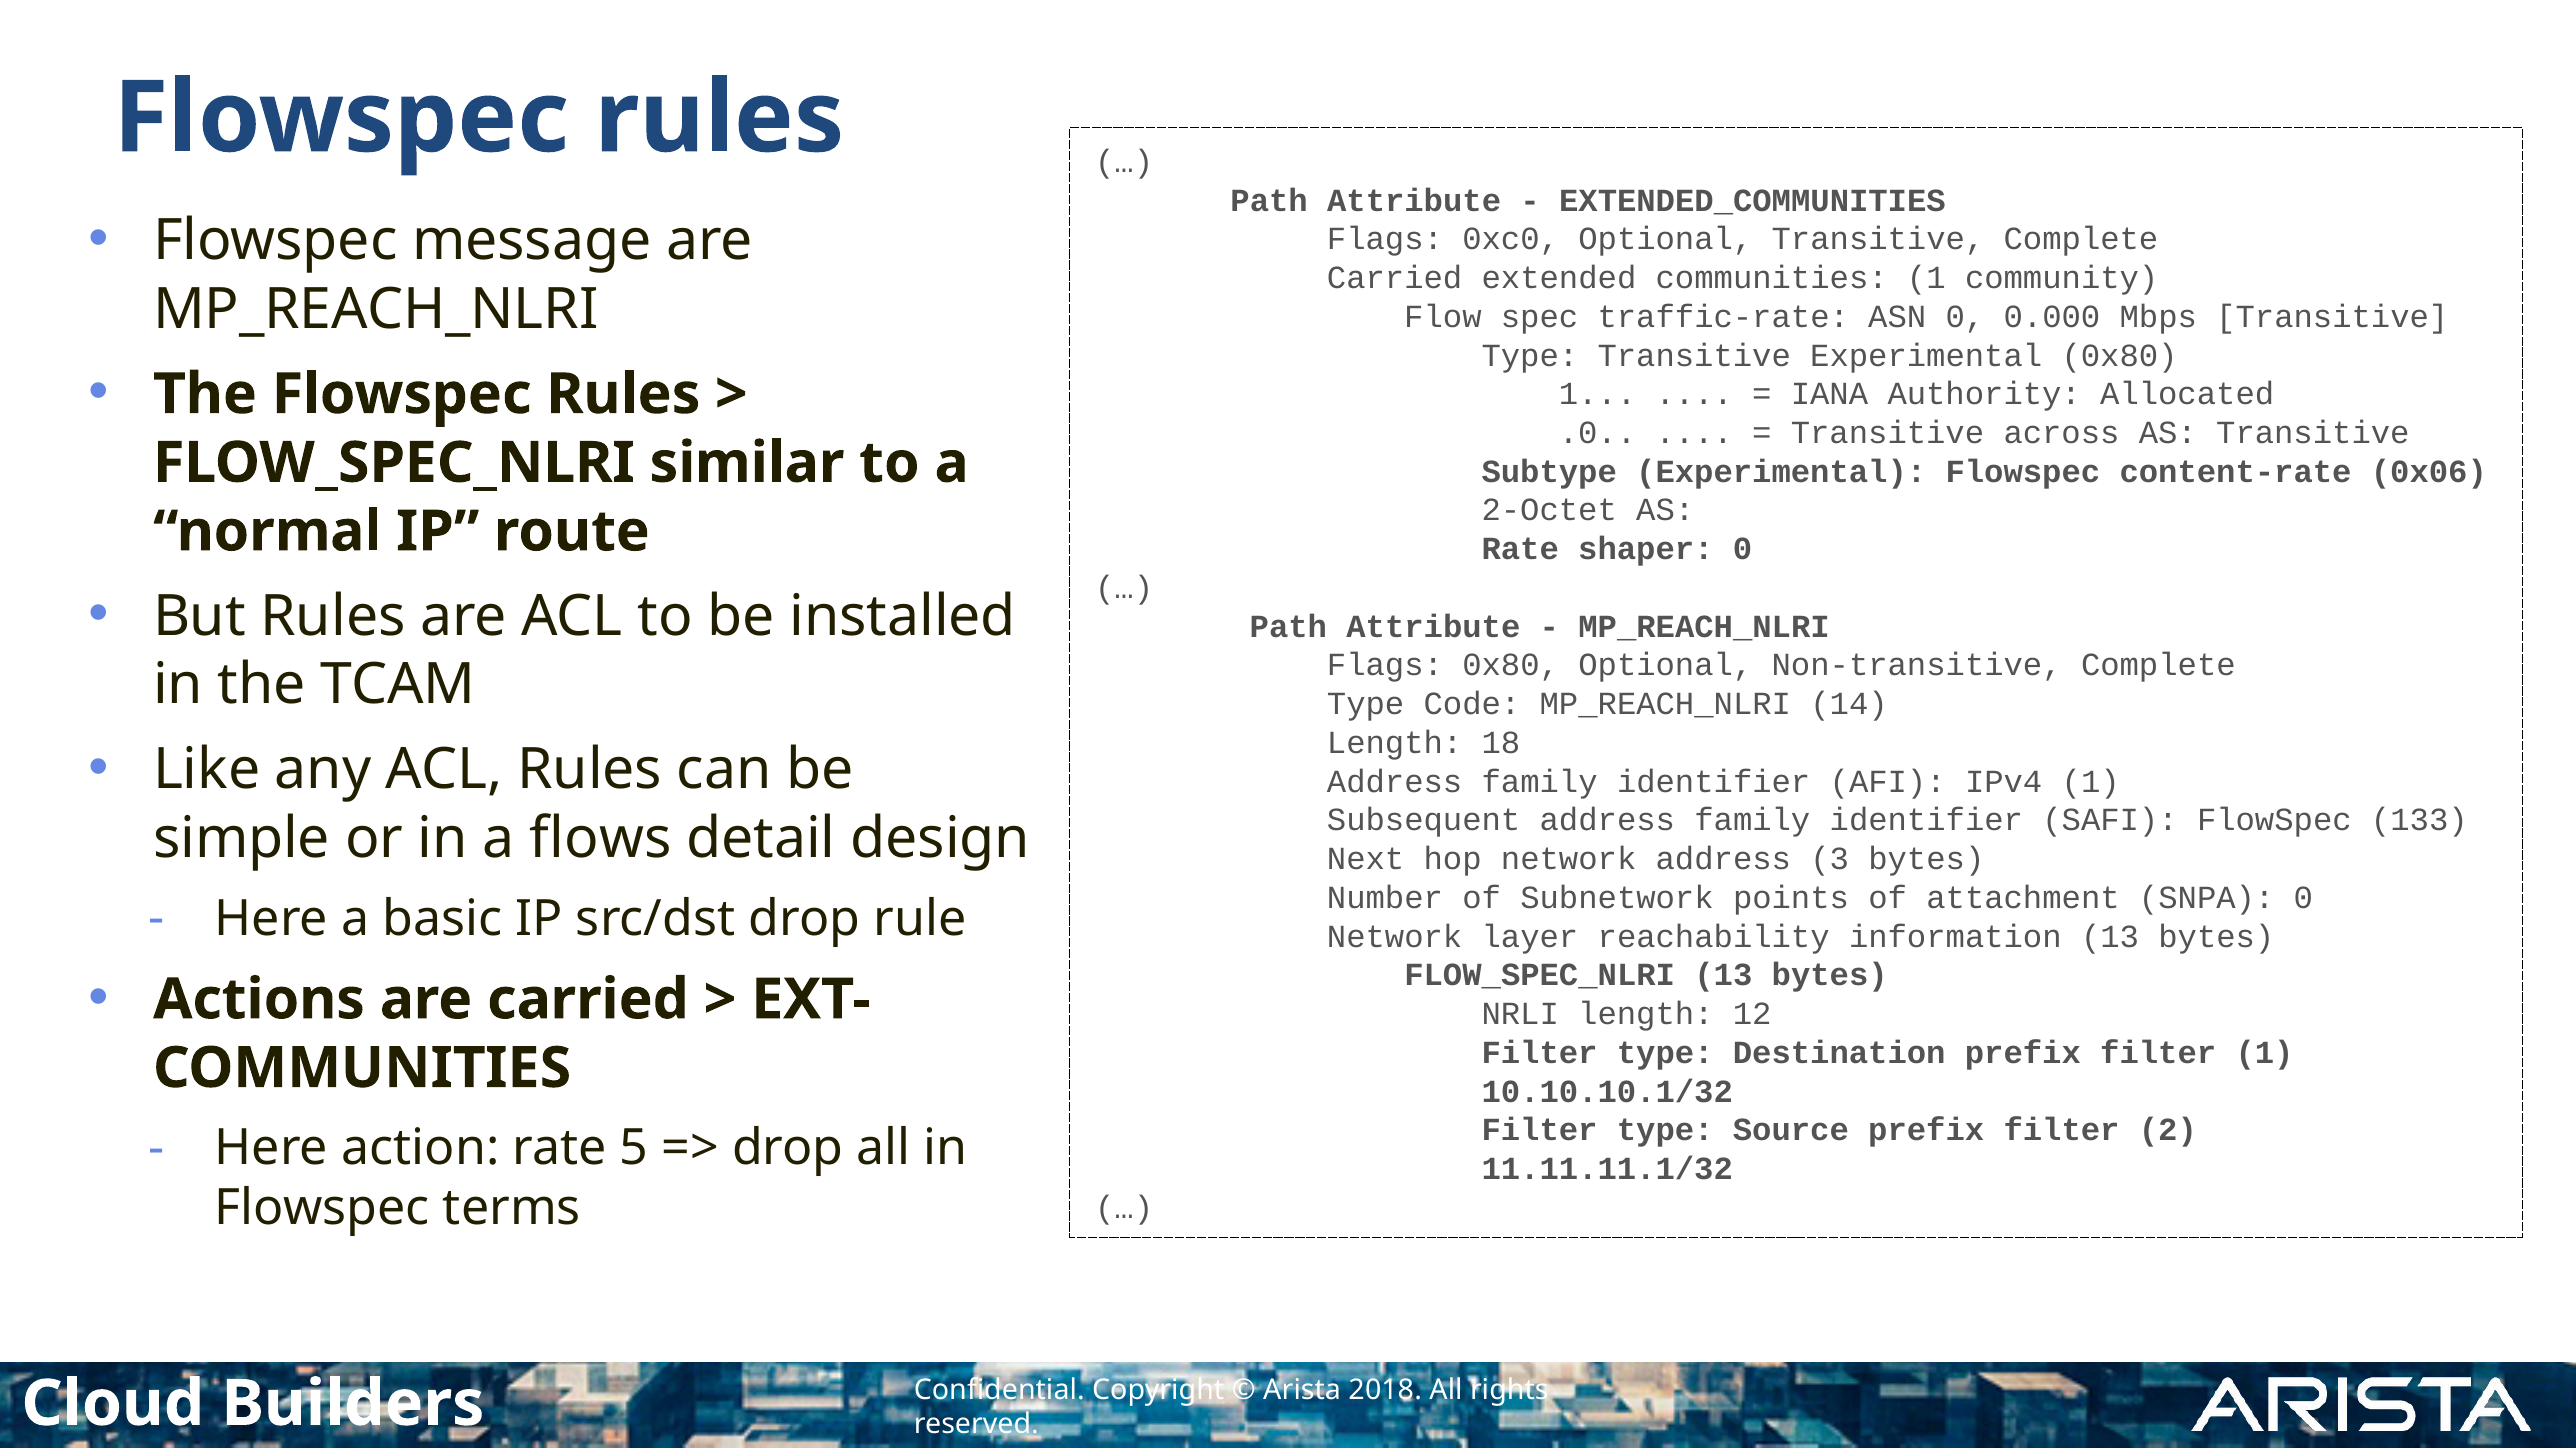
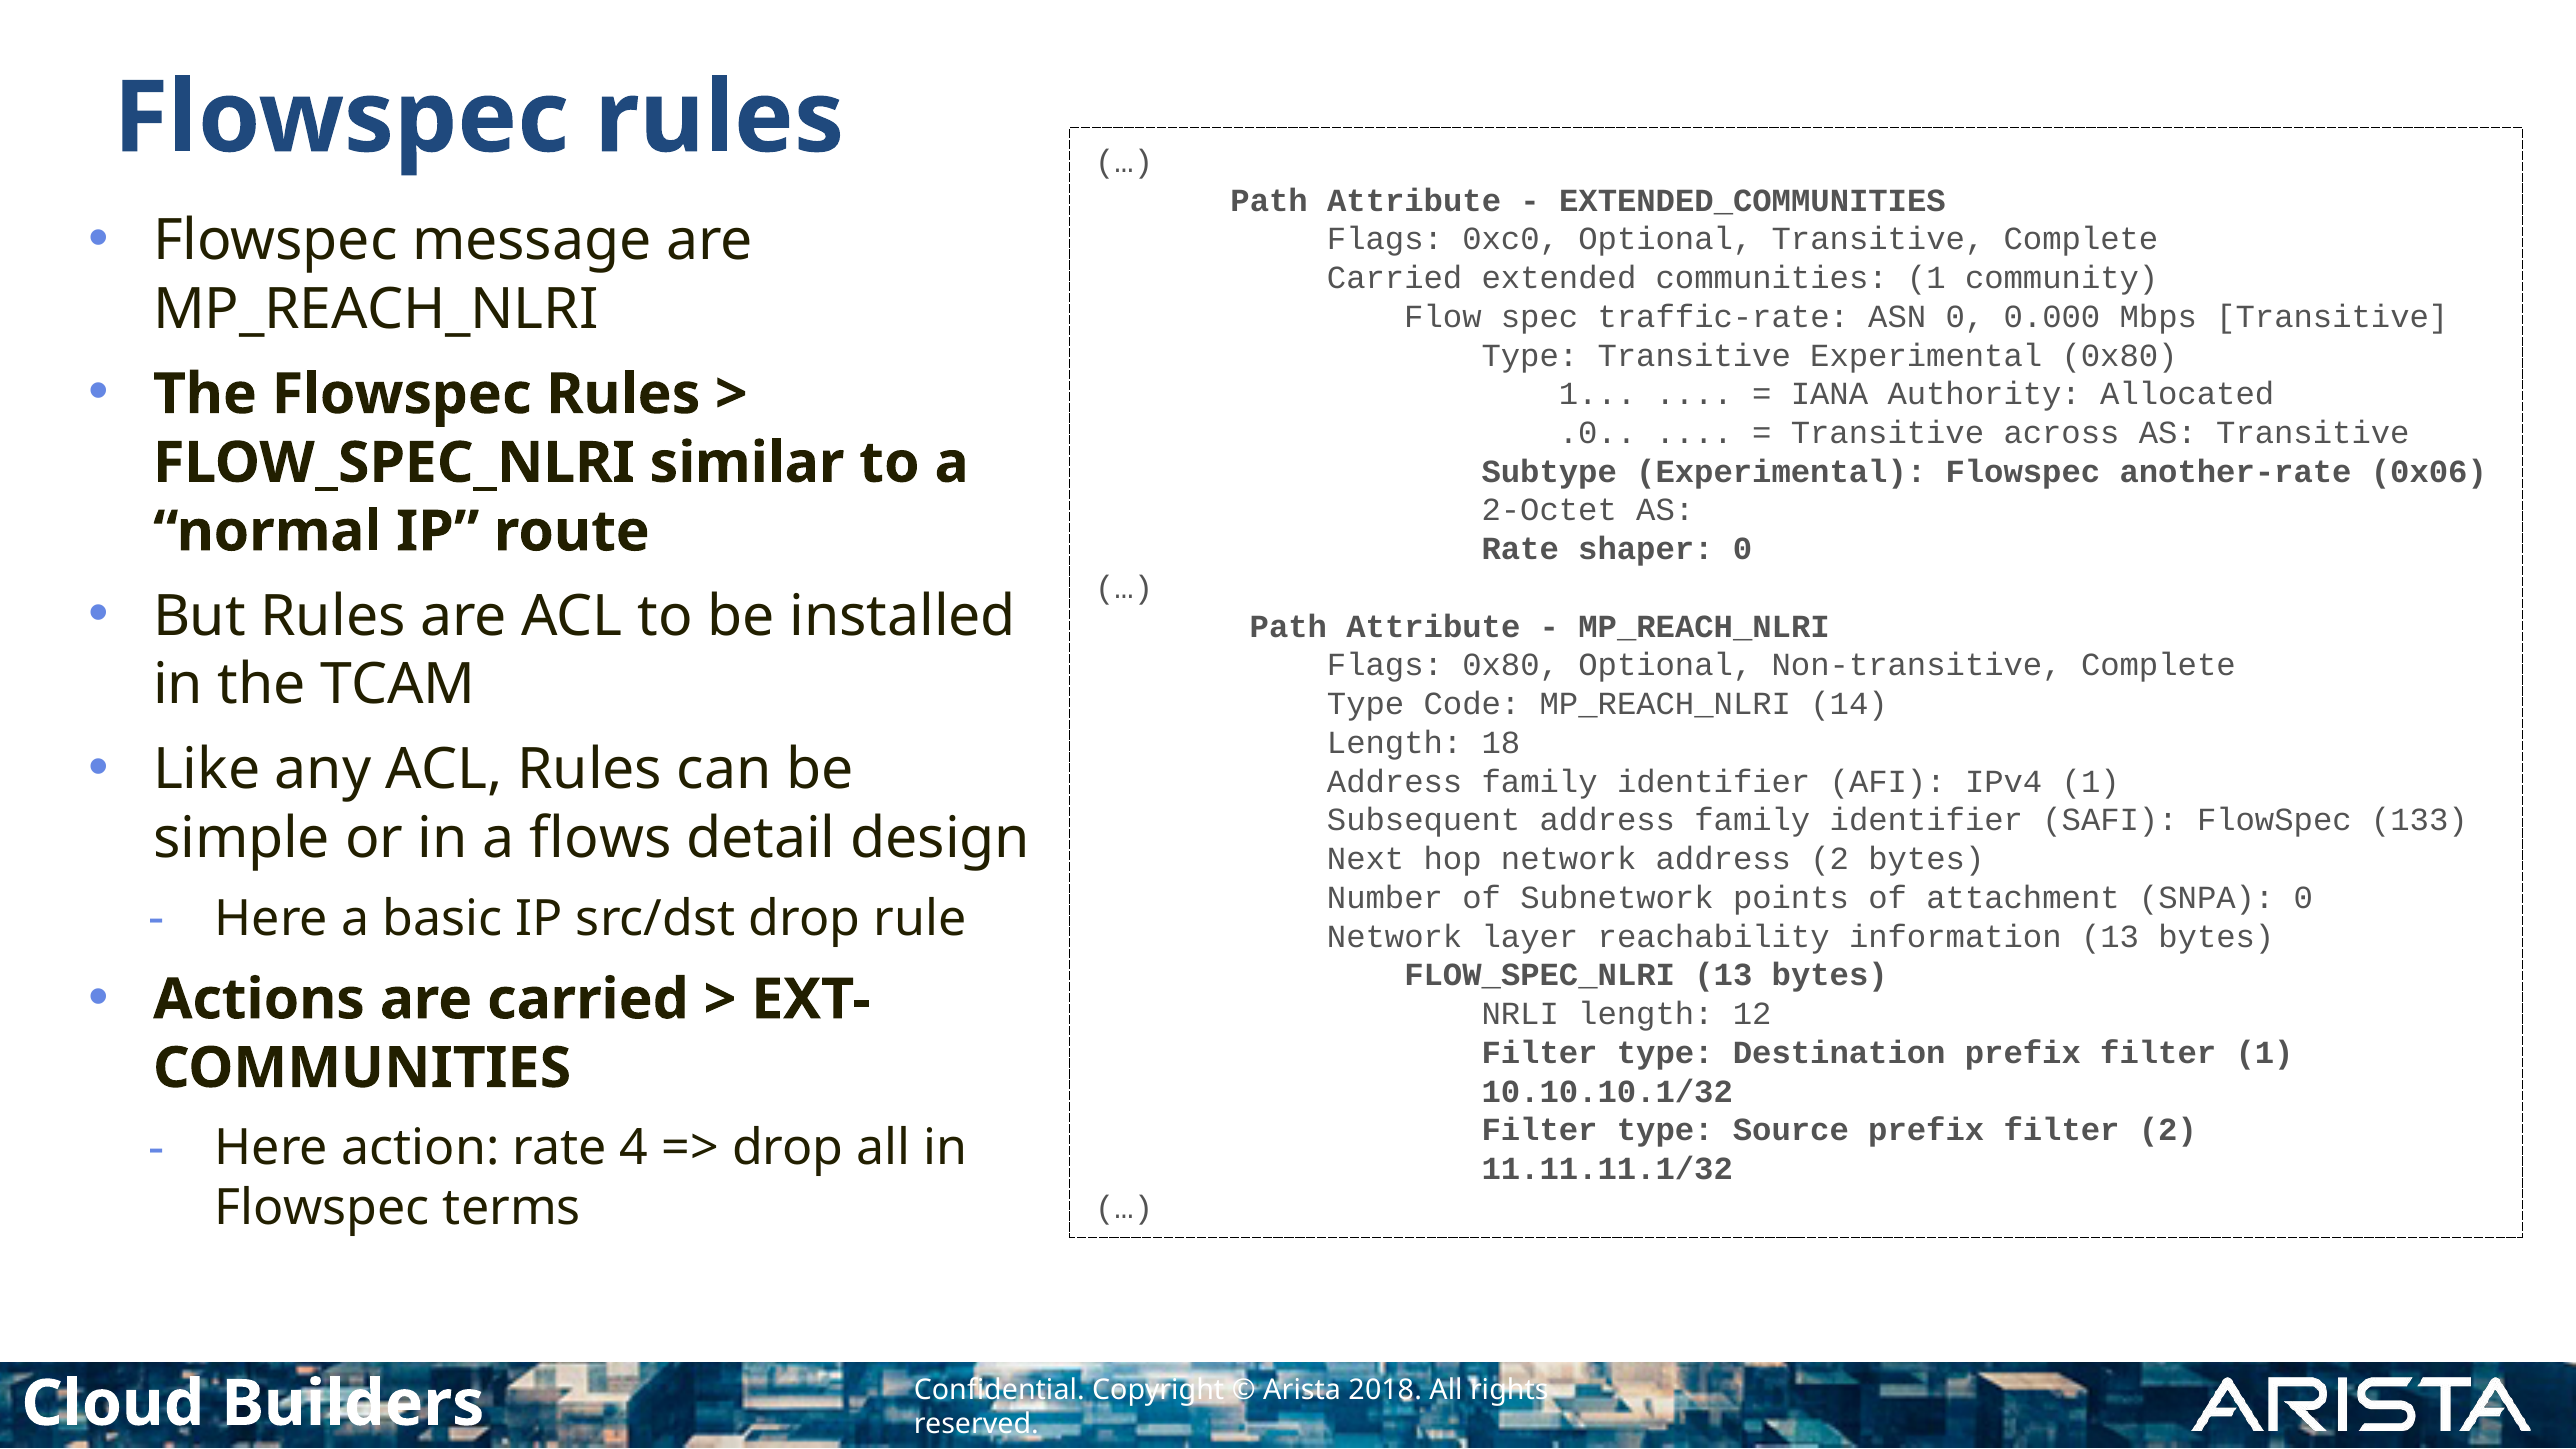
content-rate: content-rate -> another-rate
address 3: 3 -> 2
5: 5 -> 4
